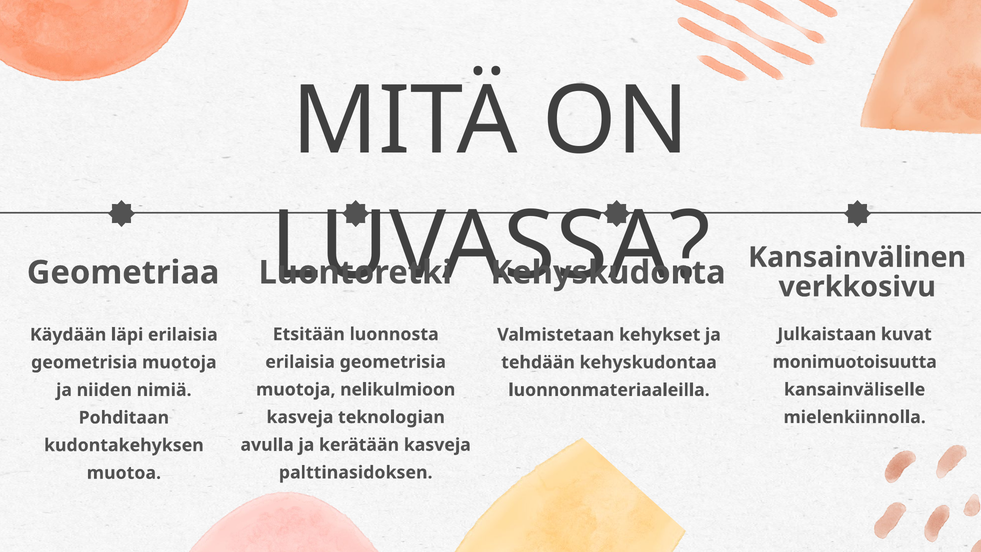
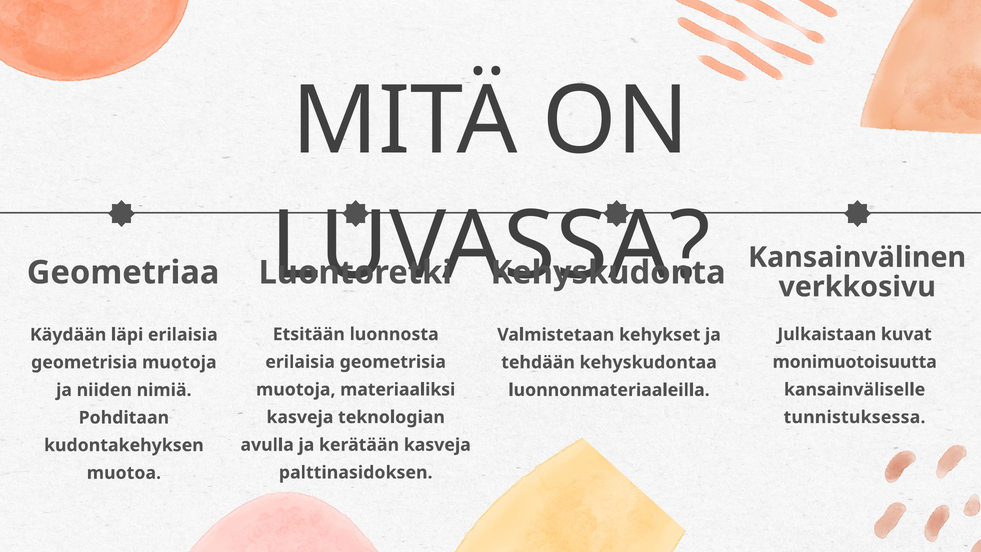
nelikulmioon: nelikulmioon -> materiaaliksi
mielenkiinnolla: mielenkiinnolla -> tunnistuksessa
